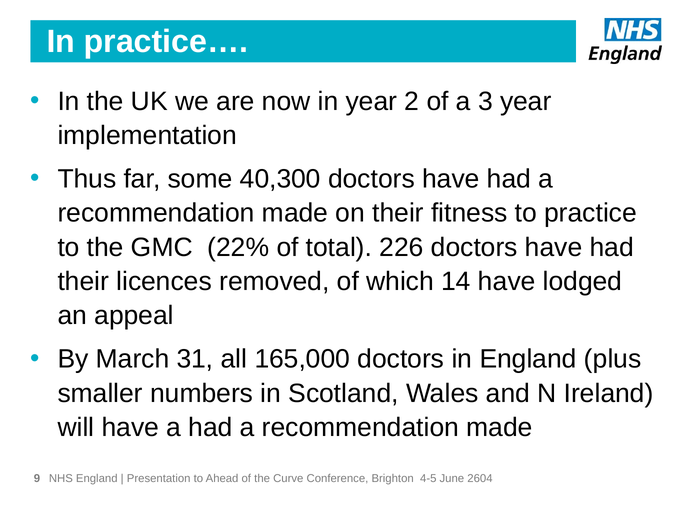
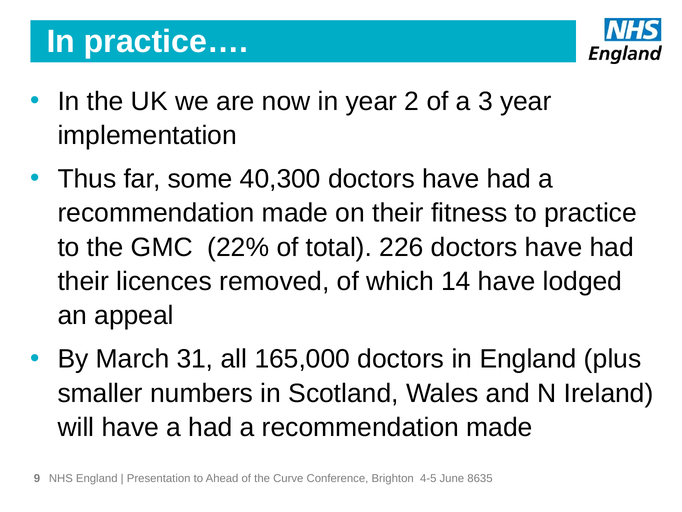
2604: 2604 -> 8635
